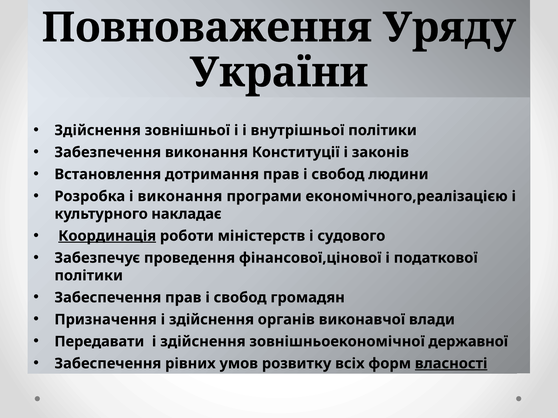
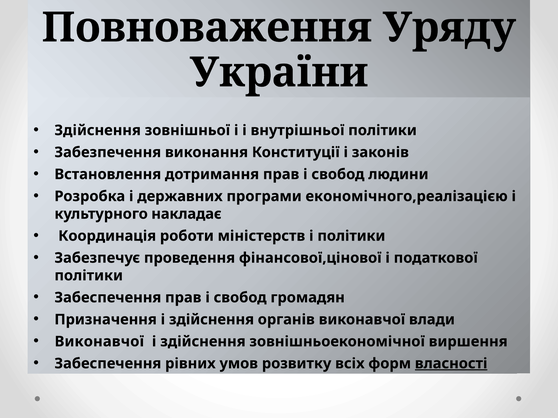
і виконання: виконання -> державних
Координація underline: present -> none
і судового: судового -> політики
Передавати at (99, 342): Передавати -> Виконавчої
державної: державної -> виршення
